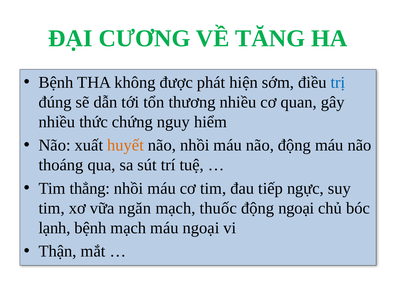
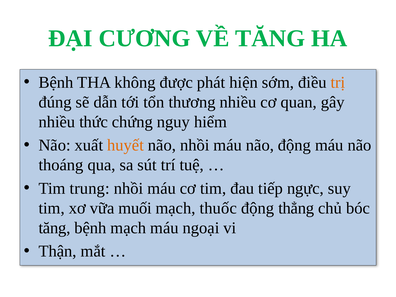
trị colour: blue -> orange
thẳng: thẳng -> trung
ngăn: ngăn -> muối
động ngoại: ngoại -> thẳng
lạnh at (54, 228): lạnh -> tăng
